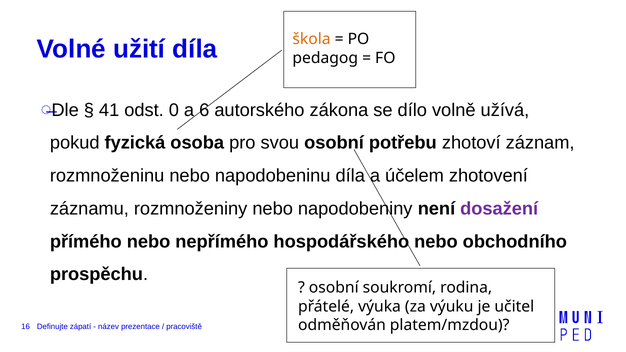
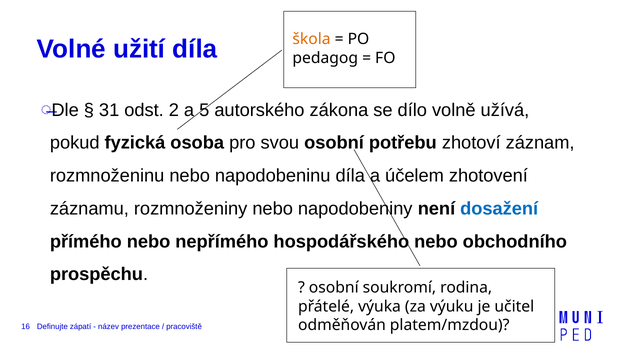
41: 41 -> 31
0: 0 -> 2
6: 6 -> 5
dosažení colour: purple -> blue
